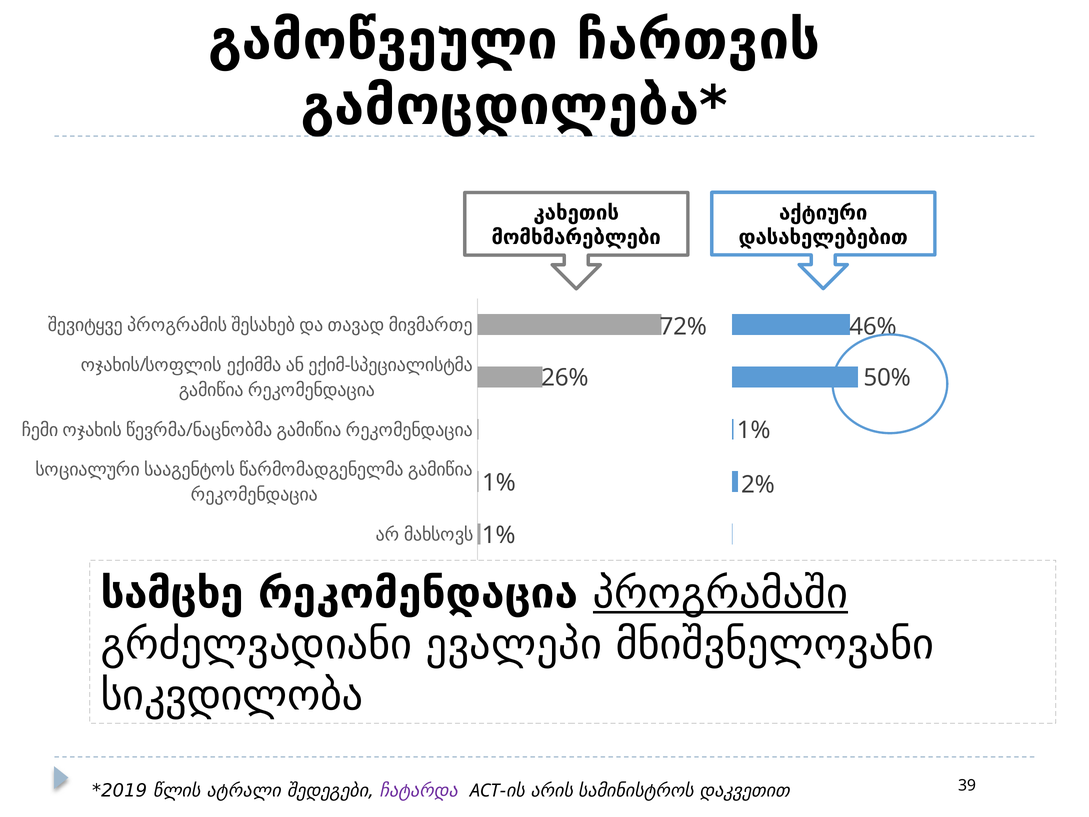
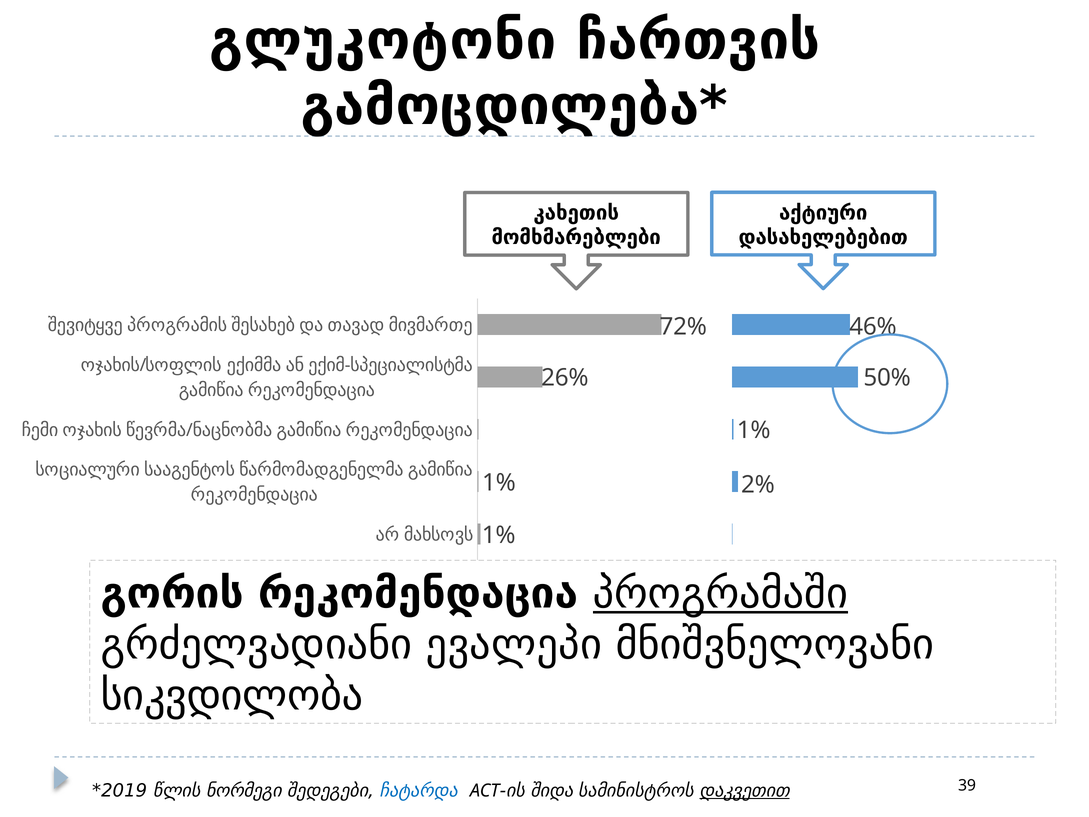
გამოწვეული: გამოწვეული -> გლუკოტონი
სამცხე: სამცხე -> გორის
ატრალი: ატრალი -> ნორმეგი
ჩატარდა colour: purple -> blue
არის: არის -> შიდა
დაკვეთით underline: none -> present
